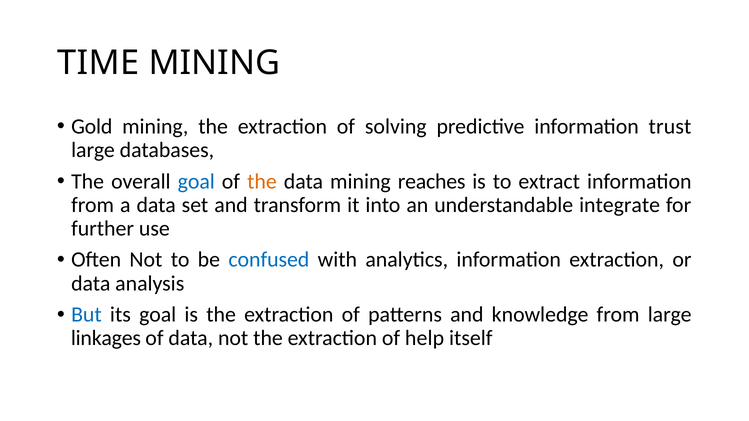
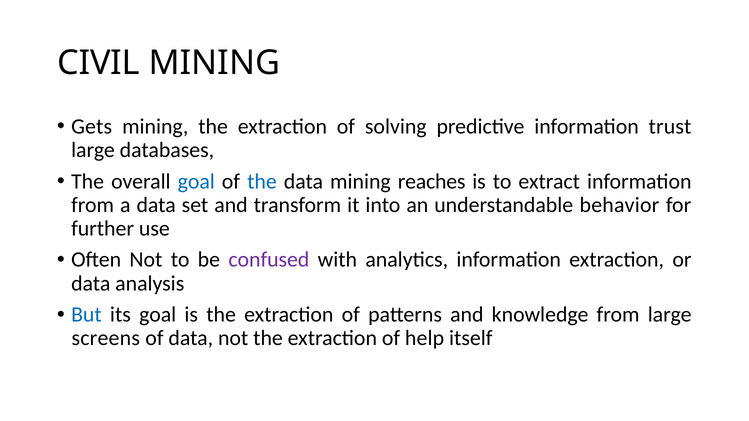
TIME: TIME -> CIVIL
Gold: Gold -> Gets
the at (262, 182) colour: orange -> blue
integrate: integrate -> behavior
confused colour: blue -> purple
linkages: linkages -> screens
